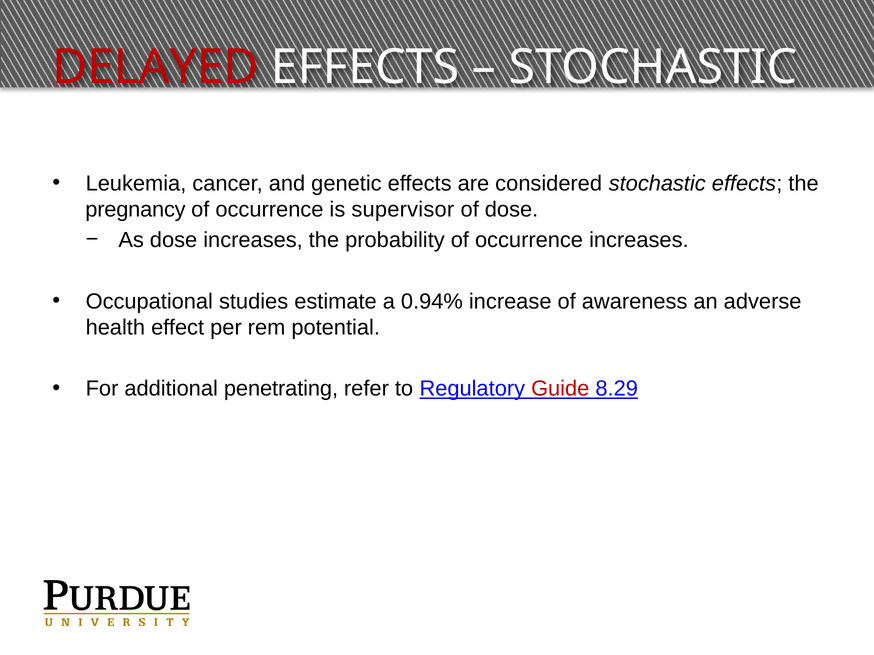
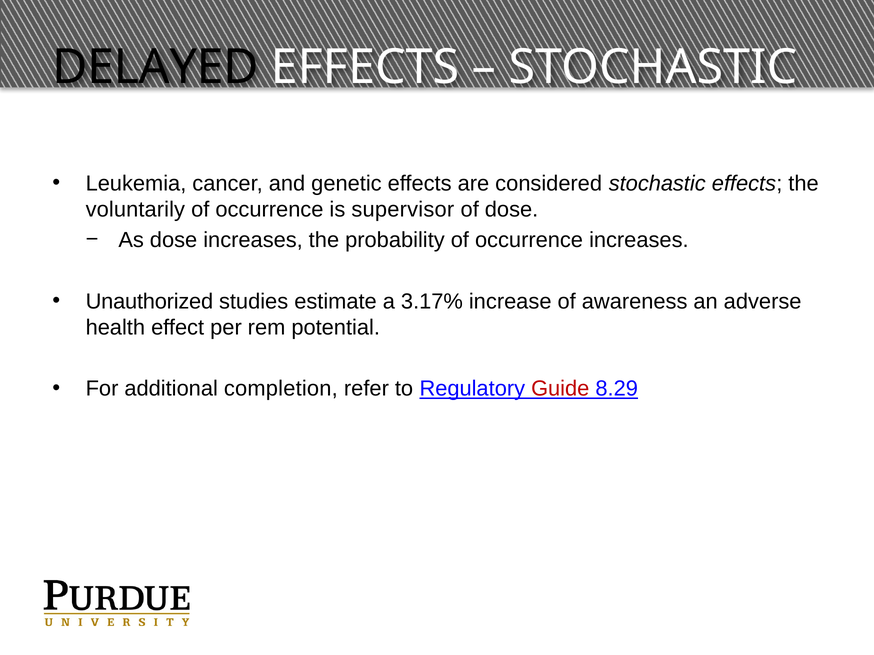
DELAYED colour: red -> black
pregnancy: pregnancy -> voluntarily
Occupational: Occupational -> Unauthorized
0.94%: 0.94% -> 3.17%
penetrating: penetrating -> completion
